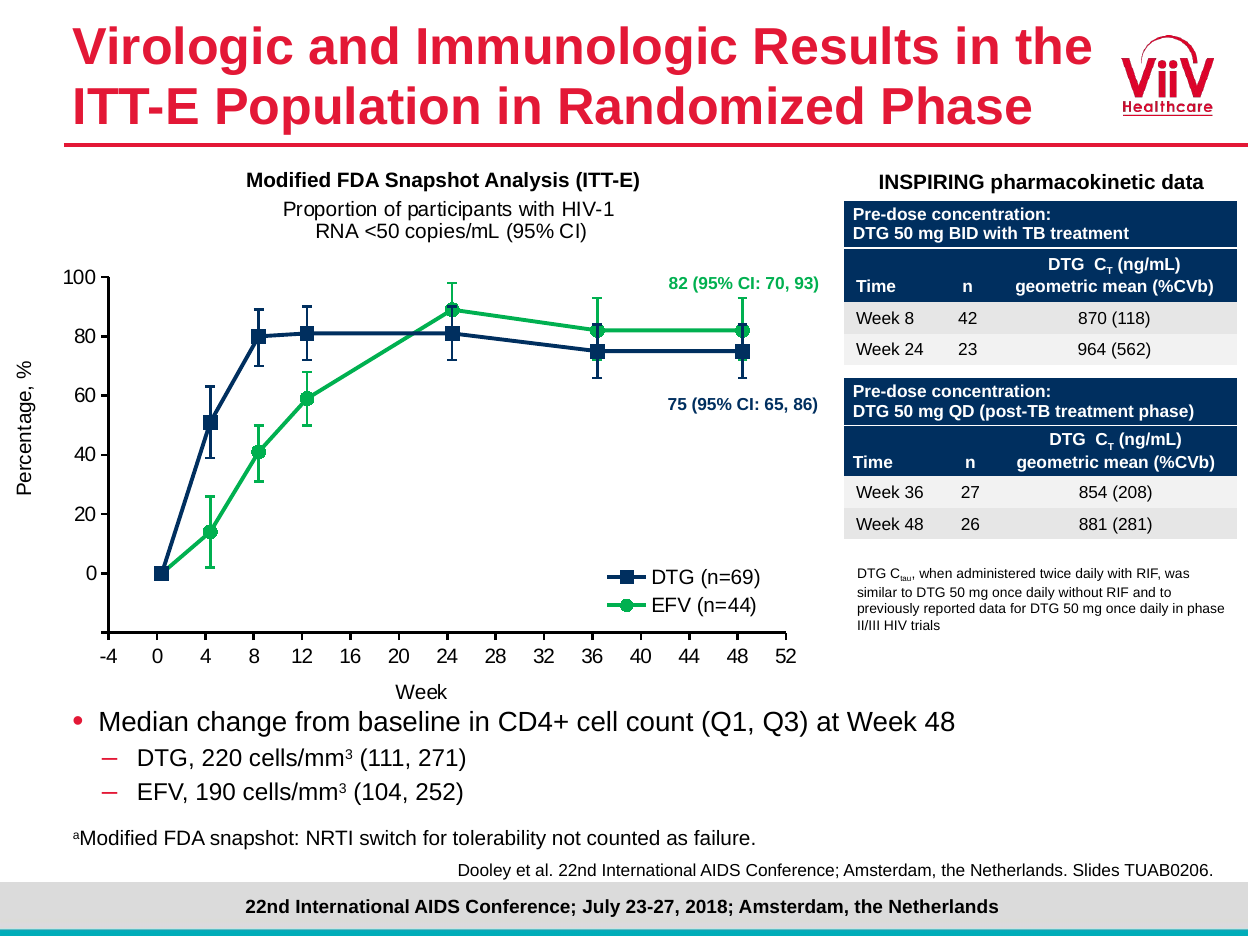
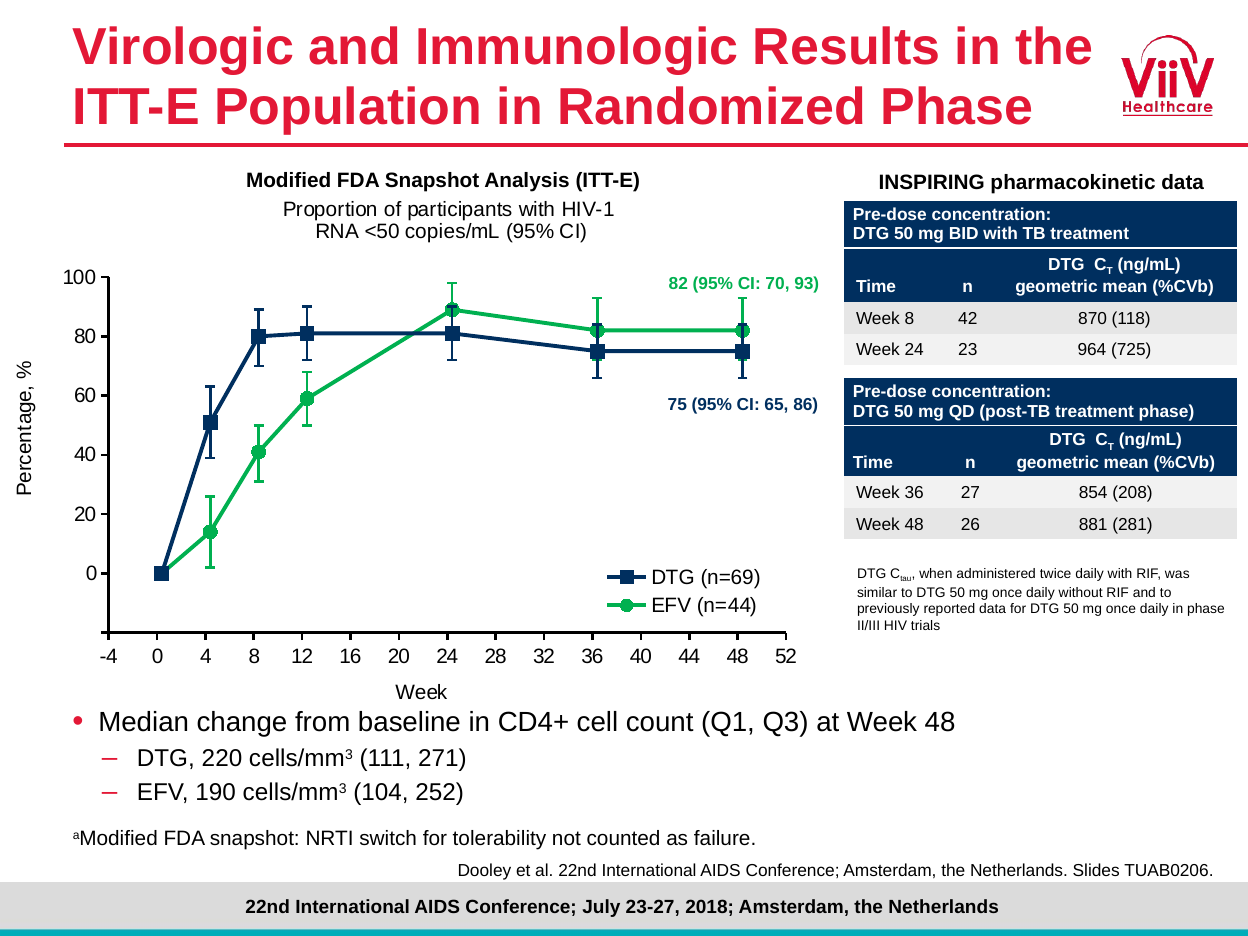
562: 562 -> 725
